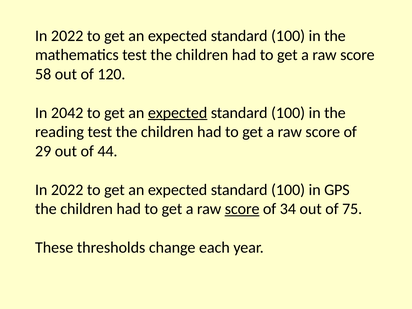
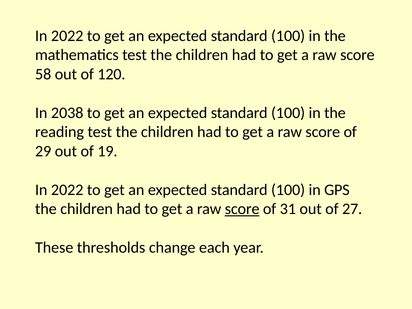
2042: 2042 -> 2038
expected at (178, 113) underline: present -> none
44: 44 -> 19
34: 34 -> 31
75: 75 -> 27
